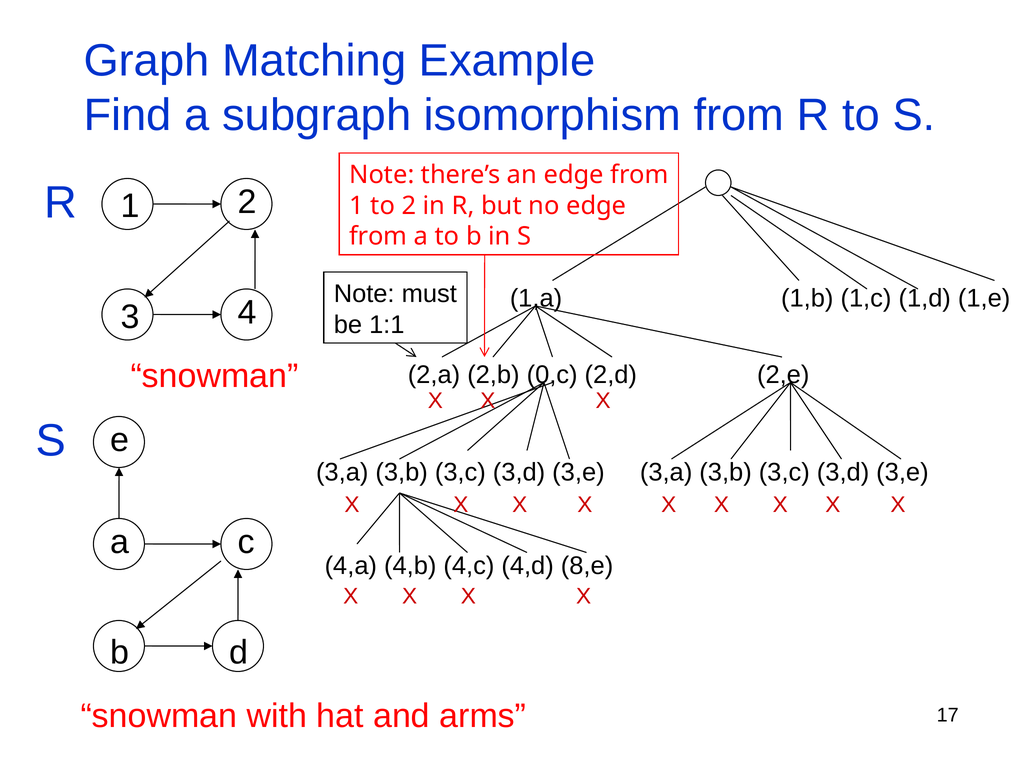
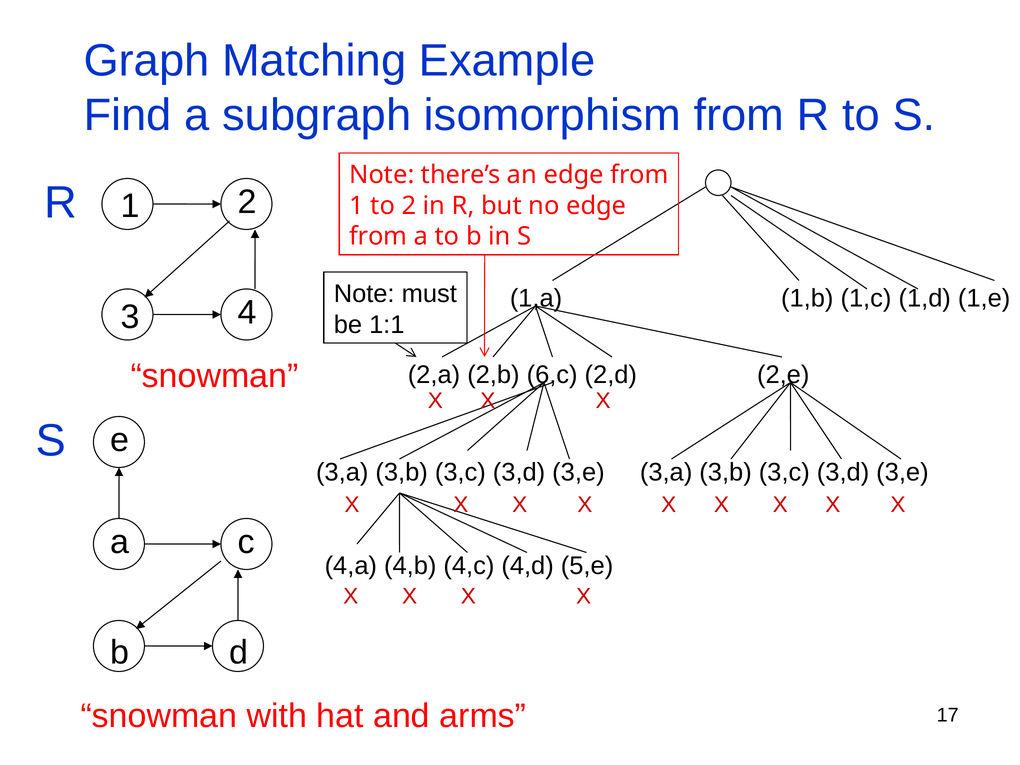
0,c: 0,c -> 6,c
8,e: 8,e -> 5,e
